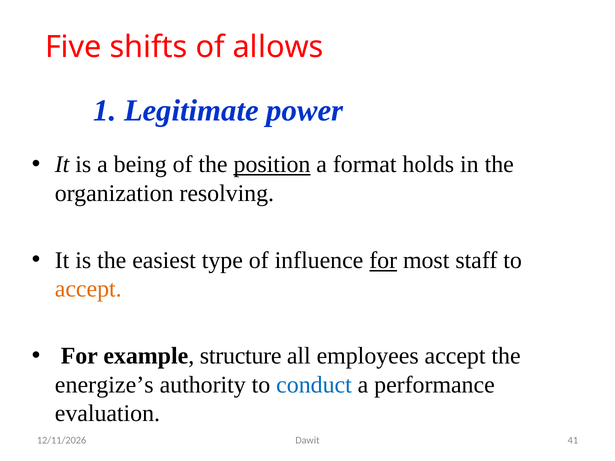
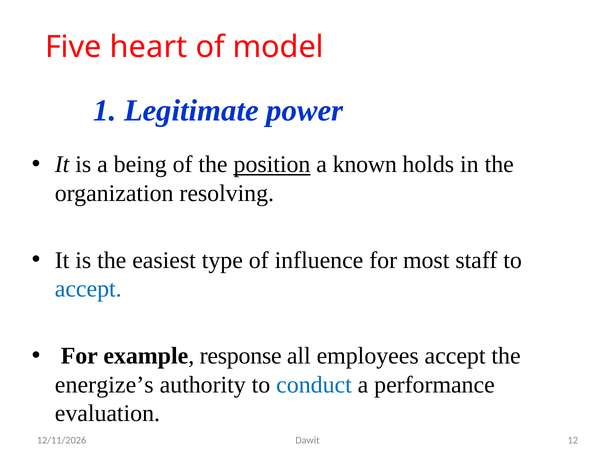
shifts: shifts -> heart
allows: allows -> model
format: format -> known
for at (383, 260) underline: present -> none
accept at (88, 289) colour: orange -> blue
structure: structure -> response
41: 41 -> 12
